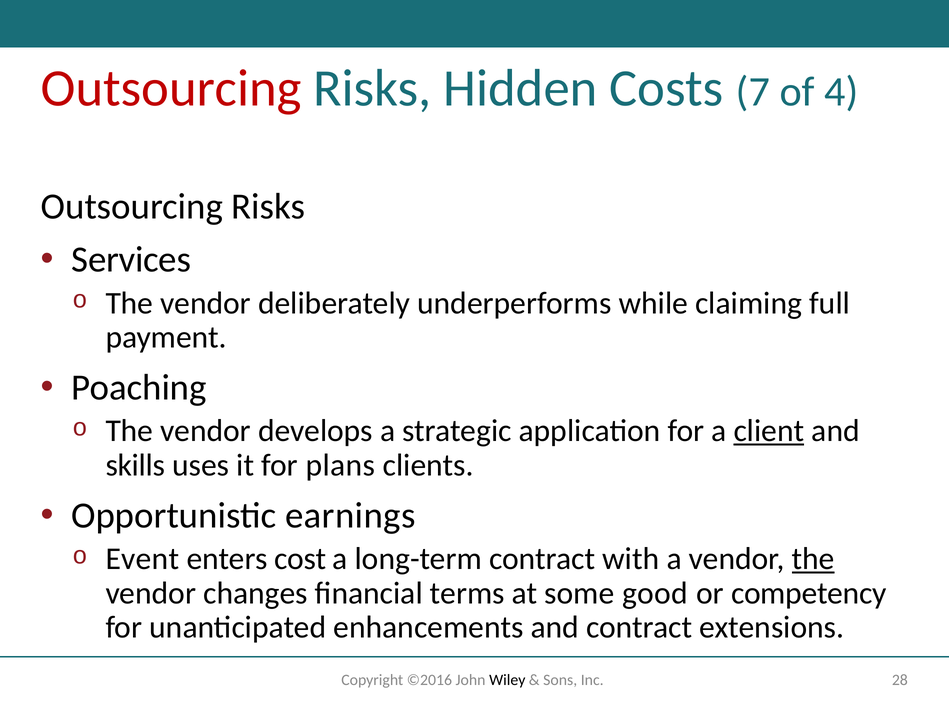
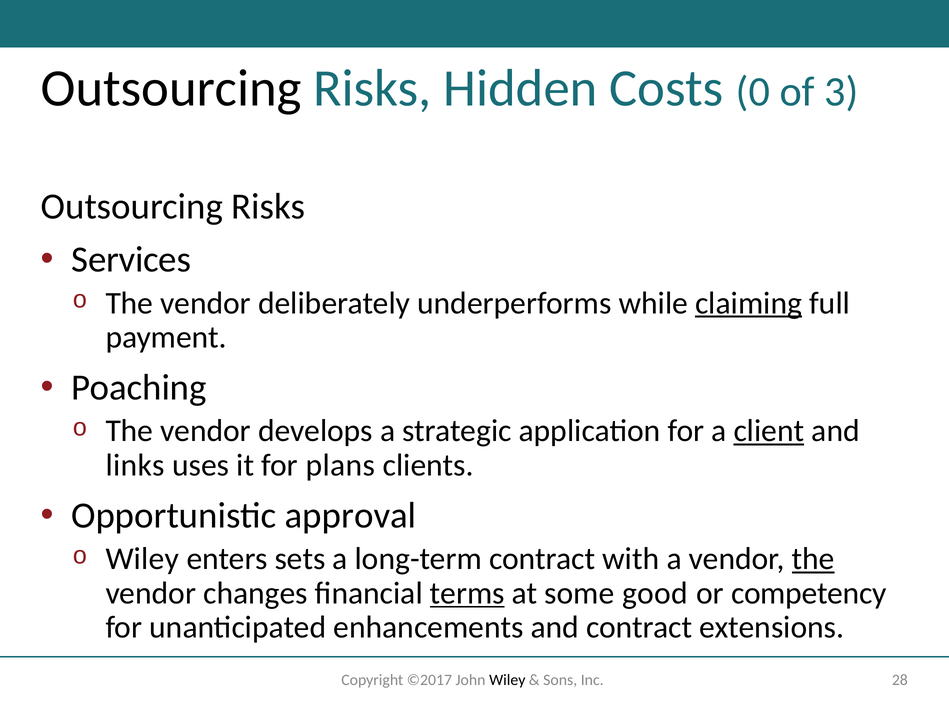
Outsourcing at (171, 88) colour: red -> black
7: 7 -> 0
4: 4 -> 3
claiming underline: none -> present
skills: skills -> links
earnings: earnings -> approval
Event at (142, 559): Event -> Wiley
cost: cost -> sets
terms underline: none -> present
©2016: ©2016 -> ©2017
